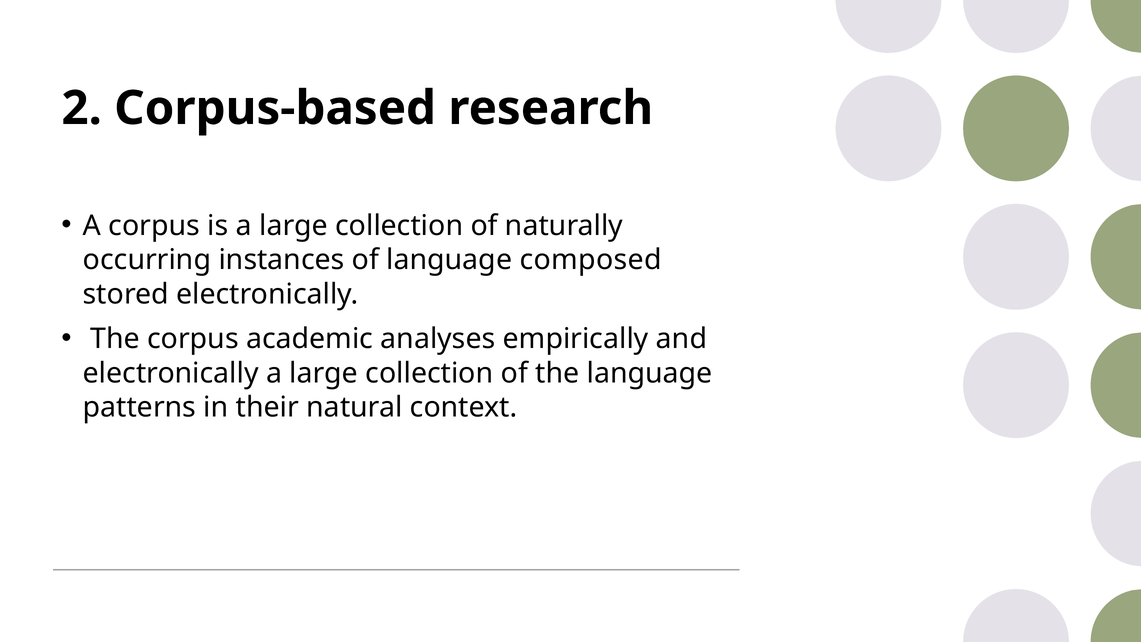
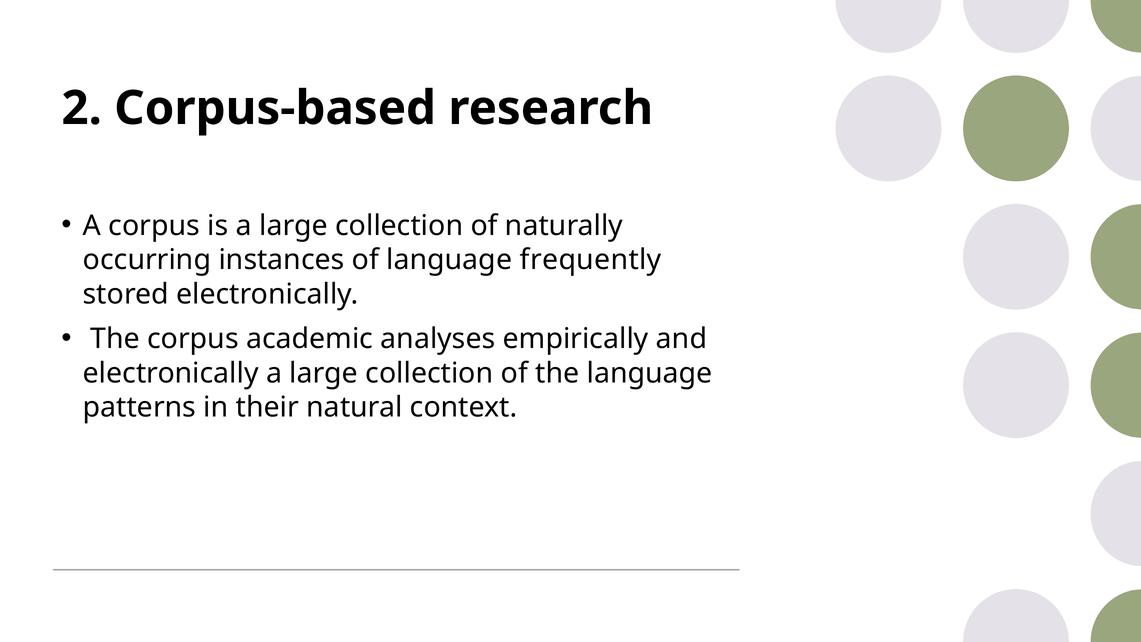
composed: composed -> frequently
